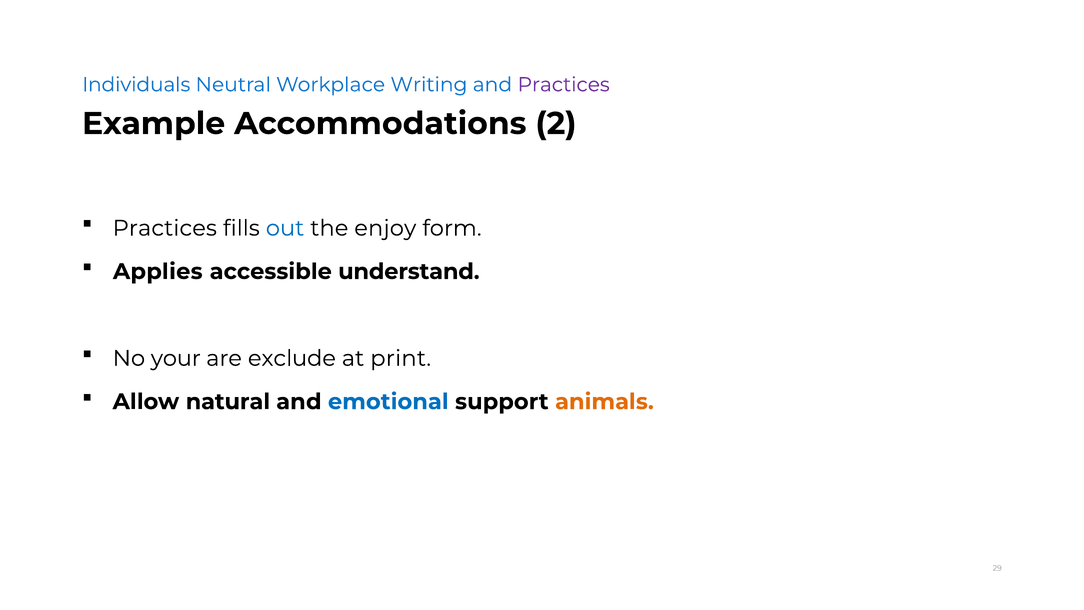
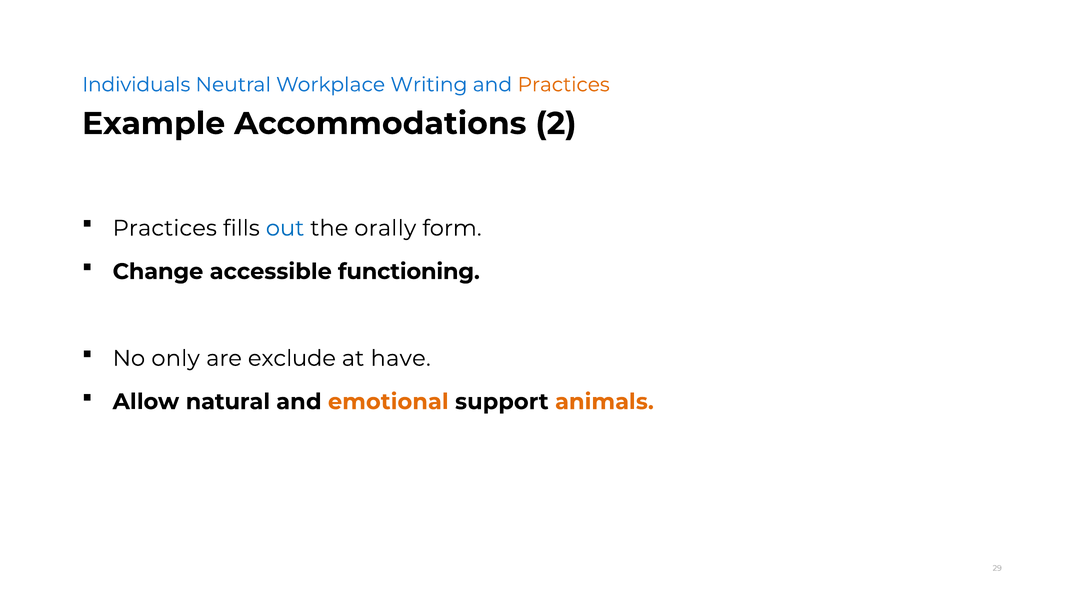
Practices at (564, 85) colour: purple -> orange
enjoy: enjoy -> orally
Applies: Applies -> Change
understand: understand -> functioning
your: your -> only
print: print -> have
emotional colour: blue -> orange
